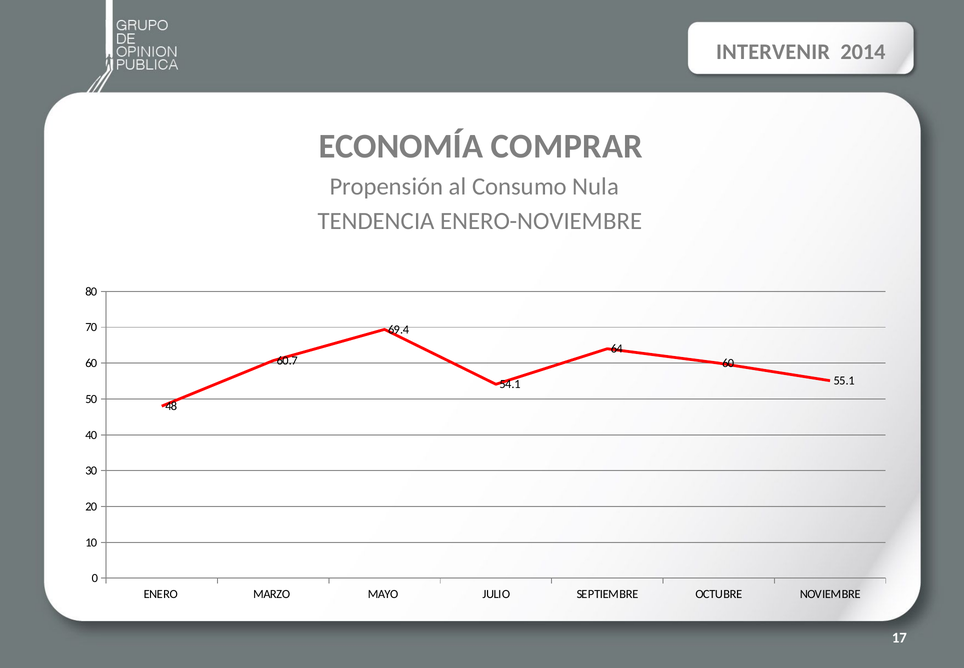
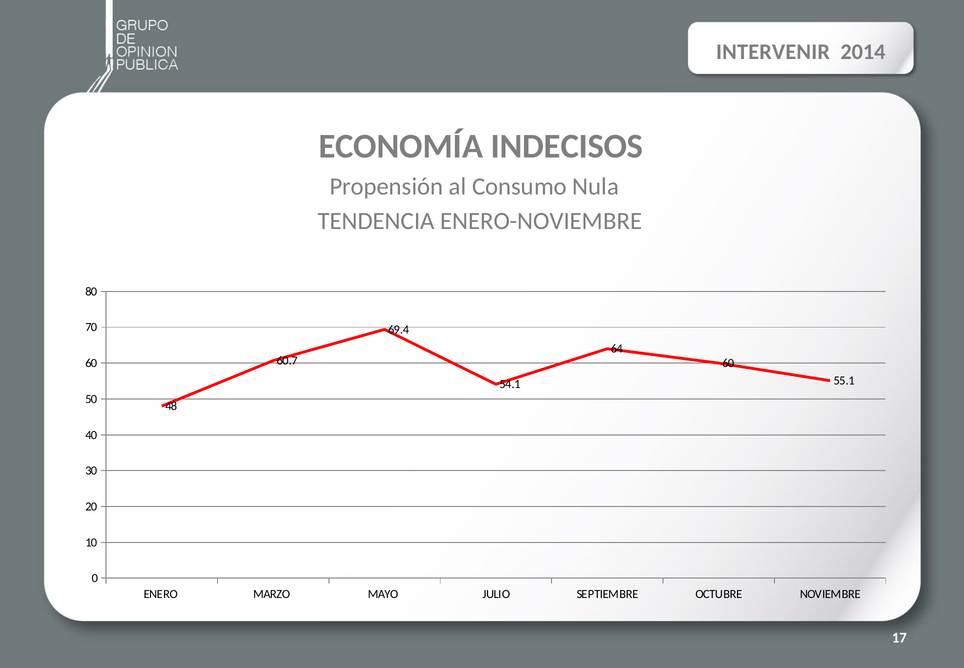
COMPRAR: COMPRAR -> INDECISOS
